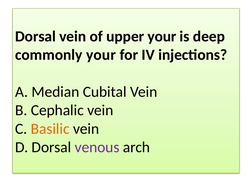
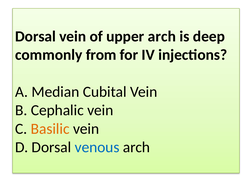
upper your: your -> arch
commonly your: your -> from
venous colour: purple -> blue
